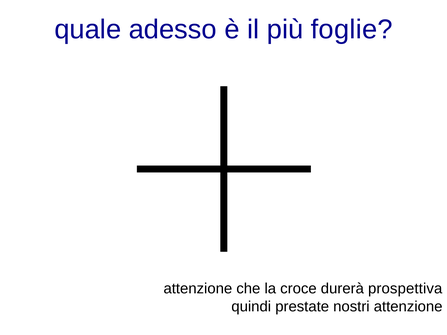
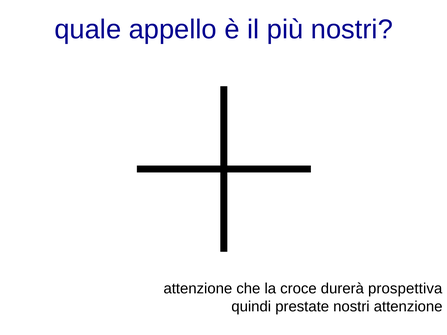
adesso: adesso -> appello
più foglie: foglie -> nostri
